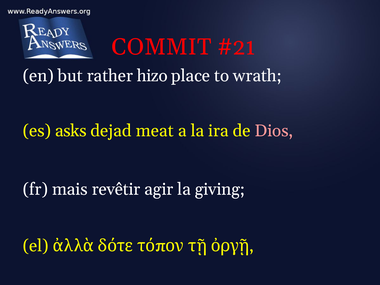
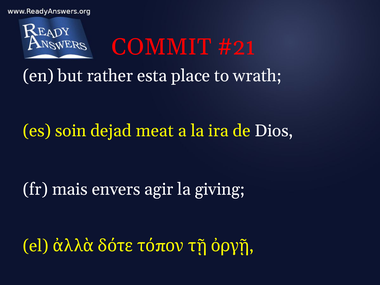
hizo: hizo -> esta
asks: asks -> soin
Dios colour: pink -> white
revêtir: revêtir -> envers
